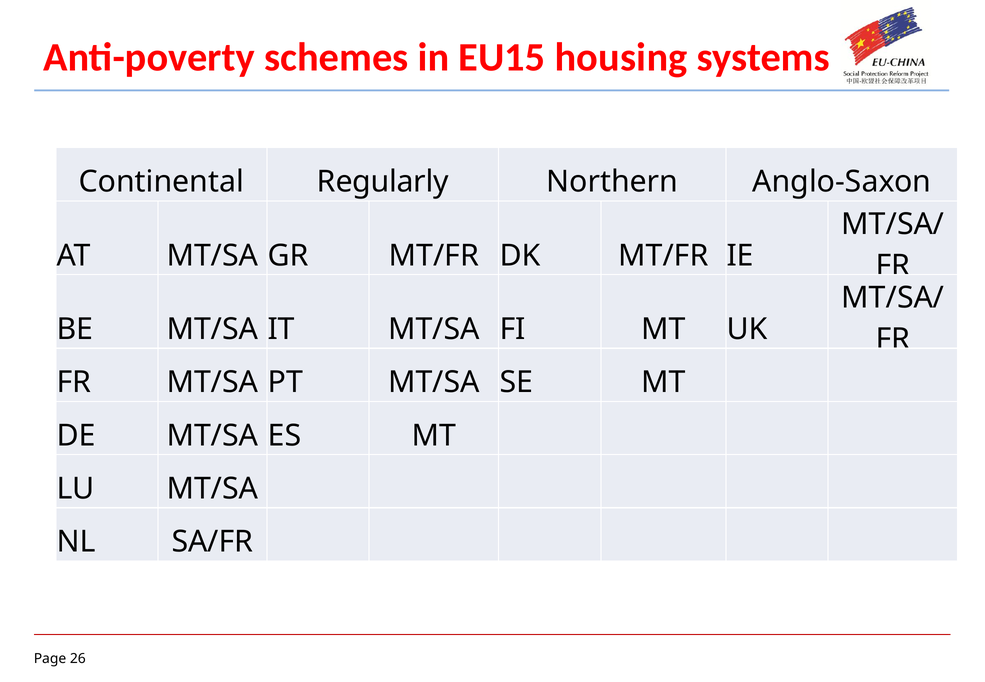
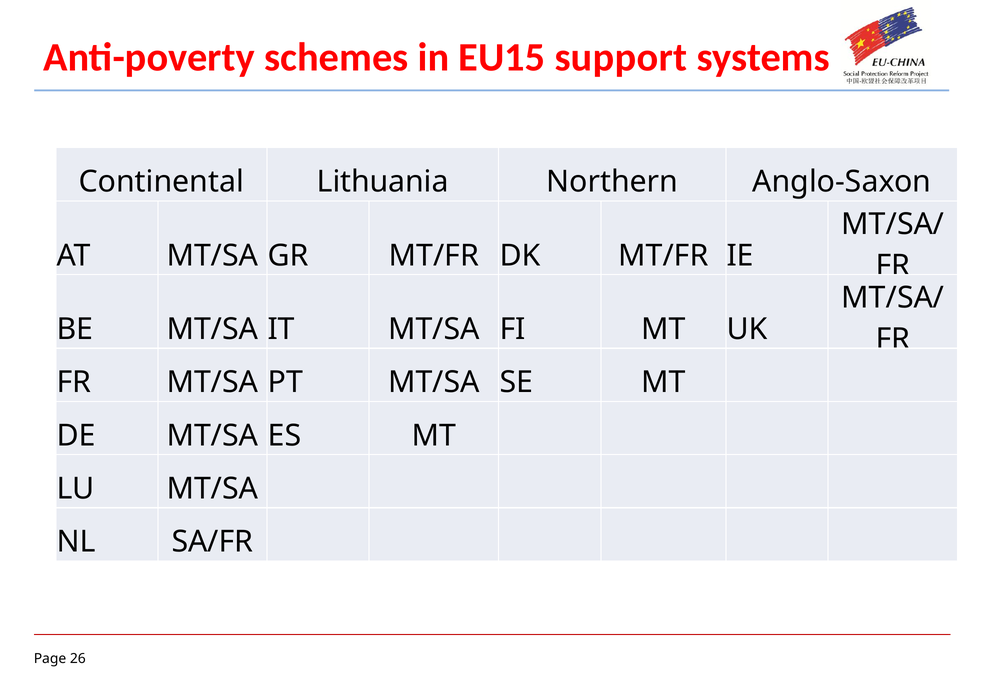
housing: housing -> support
Regularly: Regularly -> Lithuania
